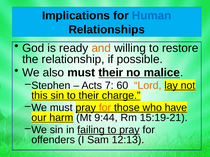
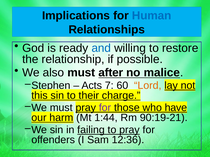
and colour: orange -> blue
must their: their -> after
for at (105, 108) colour: orange -> purple
9:44: 9:44 -> 1:44
15:19-21: 15:19-21 -> 90:19-21
12:13: 12:13 -> 12:36
